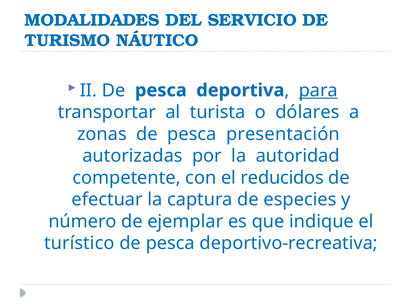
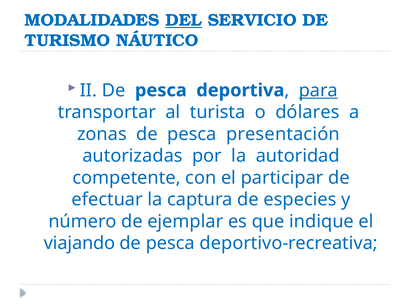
DEL underline: none -> present
reducidos: reducidos -> participar
turístico: turístico -> viajando
